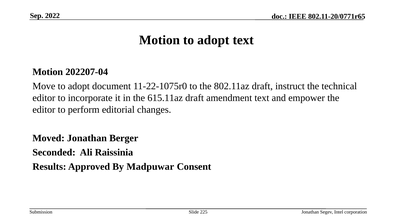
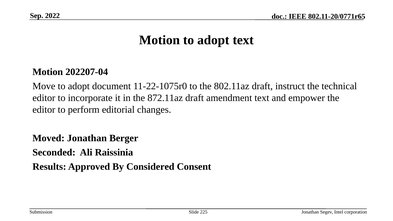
615.11az: 615.11az -> 872.11az
Madpuwar: Madpuwar -> Considered
